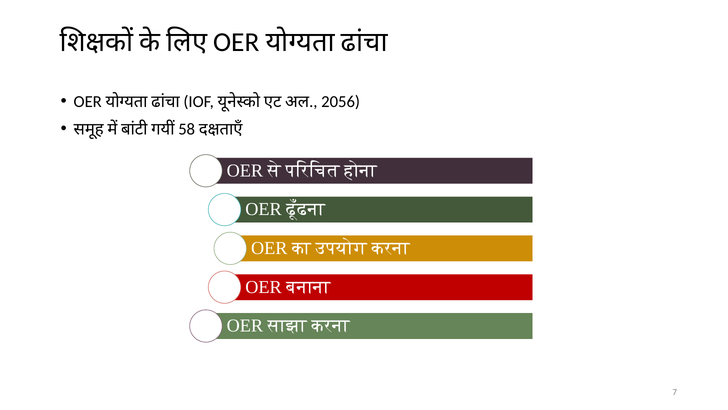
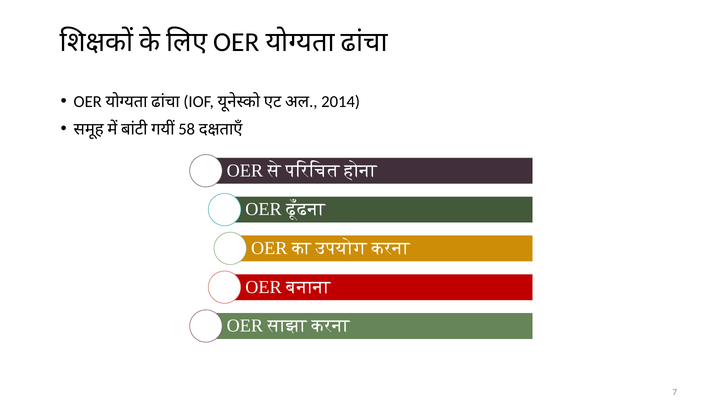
2056: 2056 -> 2014
